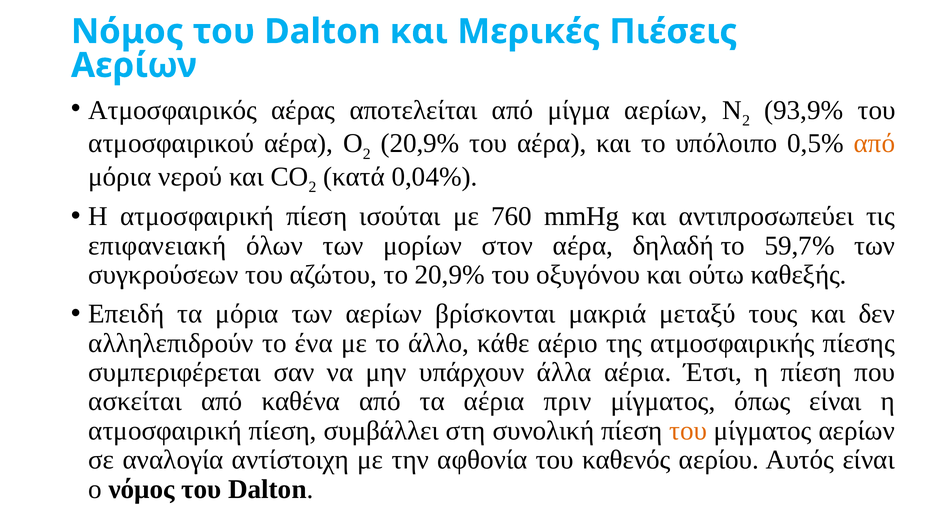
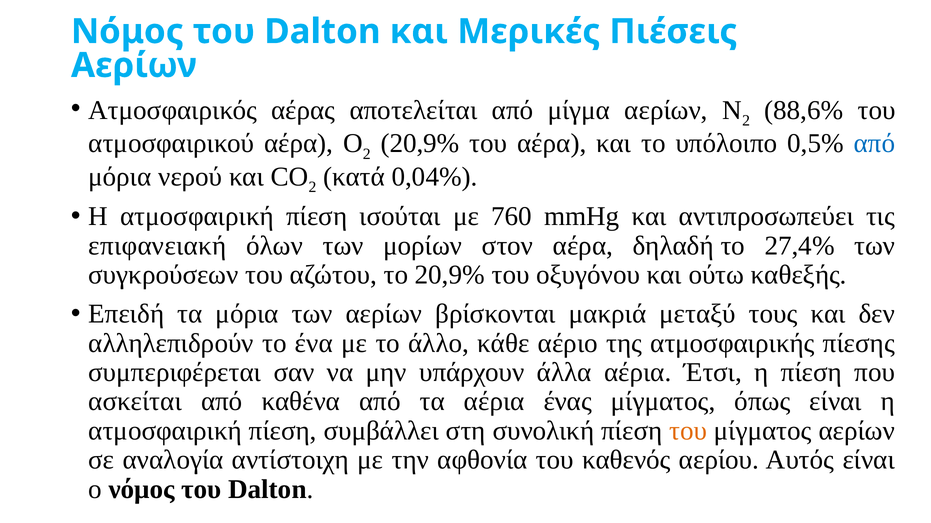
93,9%: 93,9% -> 88,6%
από at (874, 144) colour: orange -> blue
59,7%: 59,7% -> 27,4%
πριν: πριν -> ένας
